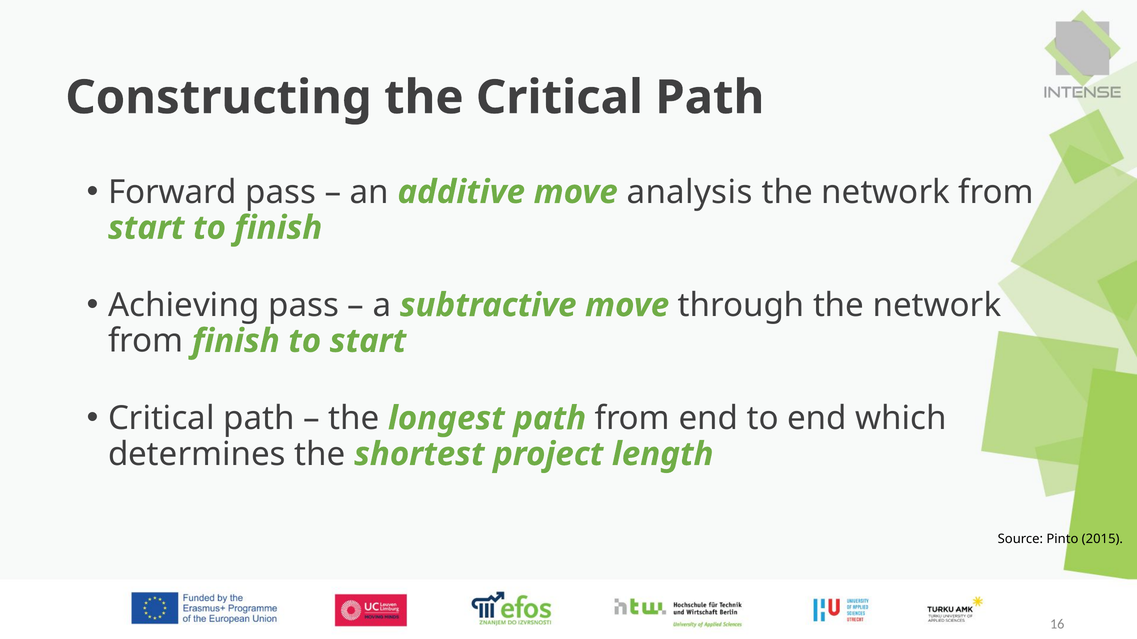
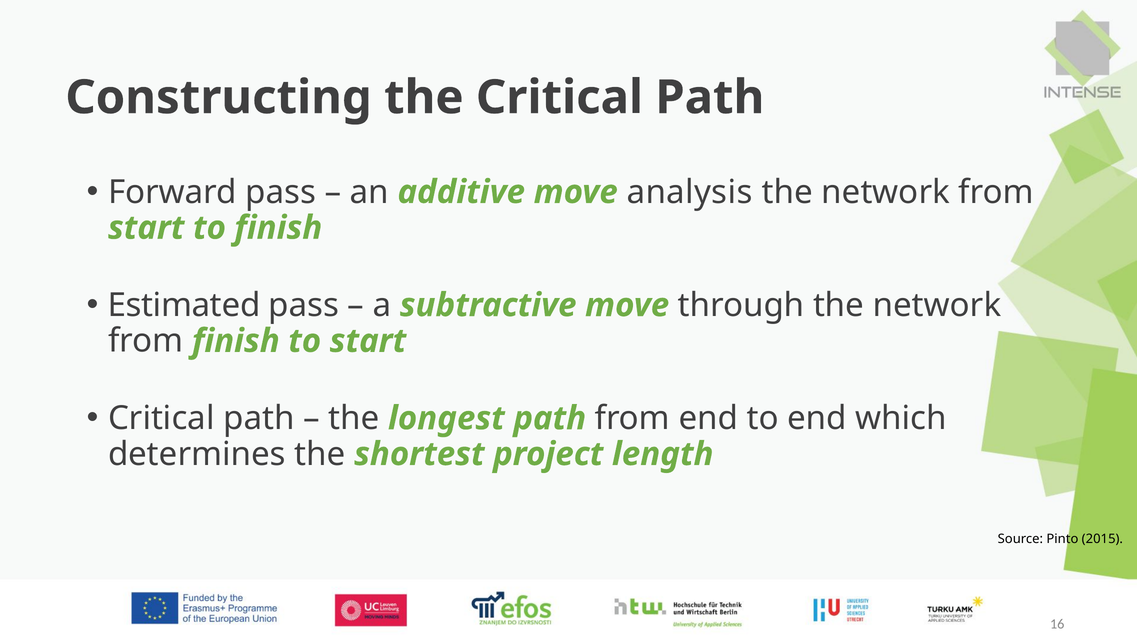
Achieving: Achieving -> Estimated
